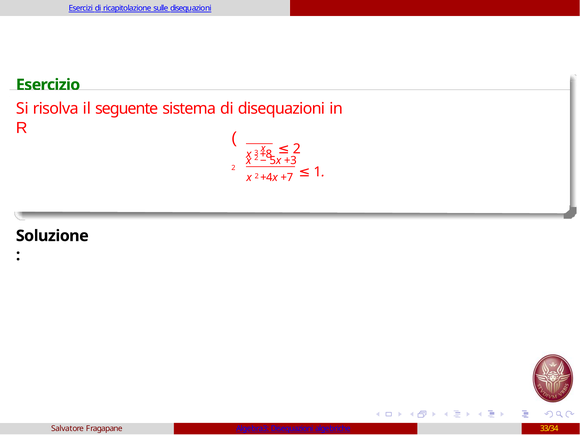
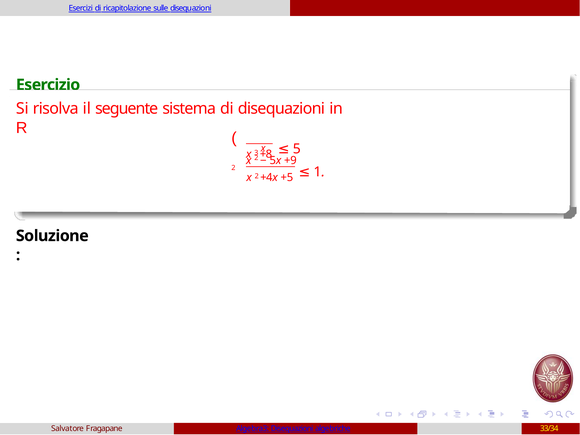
2 at (297, 149): 2 -> 5
+3: +3 -> +9
+7: +7 -> +5
